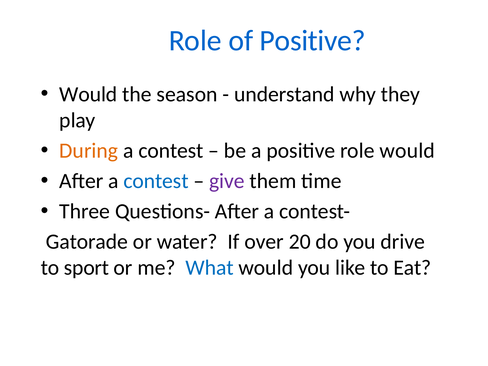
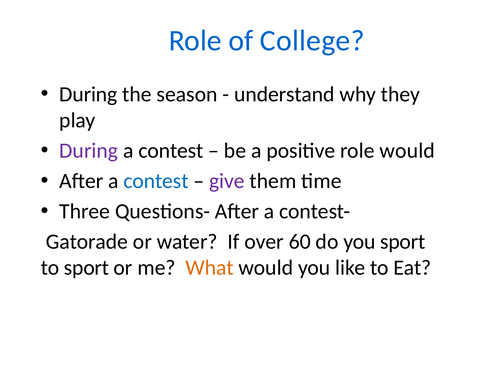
of Positive: Positive -> College
Would at (88, 94): Would -> During
During at (89, 151) colour: orange -> purple
20: 20 -> 60
you drive: drive -> sport
What colour: blue -> orange
